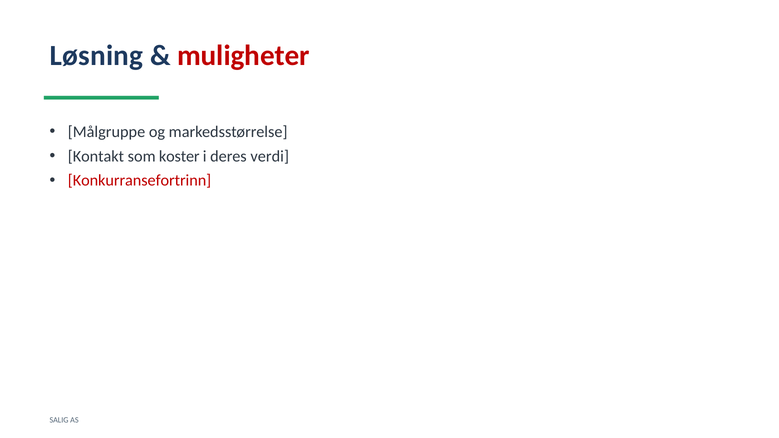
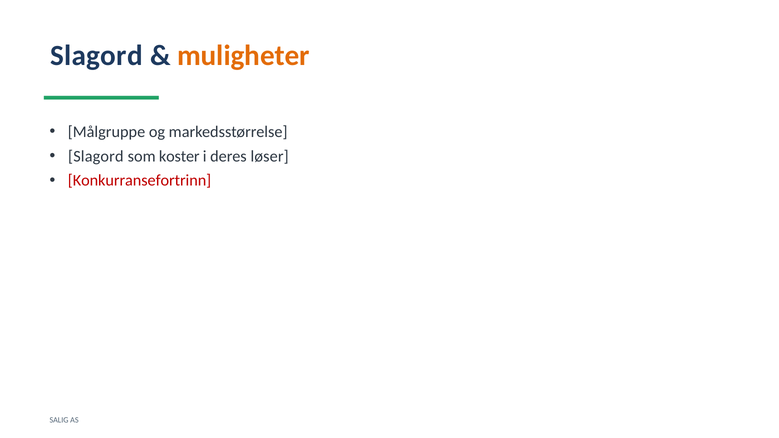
Løsning at (96, 56): Løsning -> Slagord
muligheter colour: red -> orange
Kontakt at (96, 156): Kontakt -> Slagord
verdi: verdi -> løser
